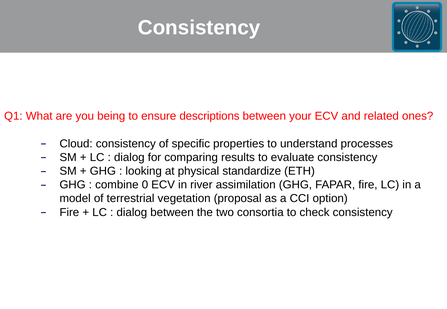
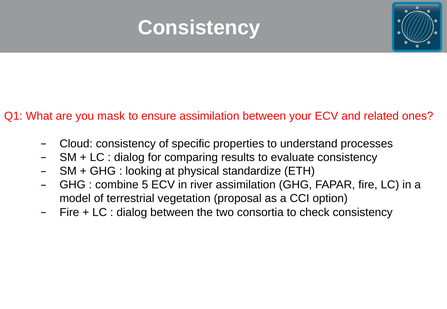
being: being -> mask
ensure descriptions: descriptions -> assimilation
0: 0 -> 5
